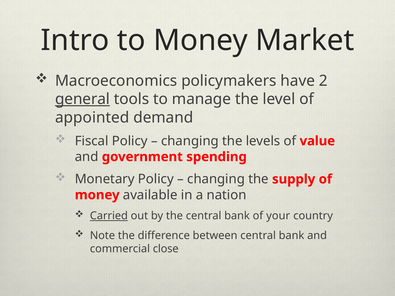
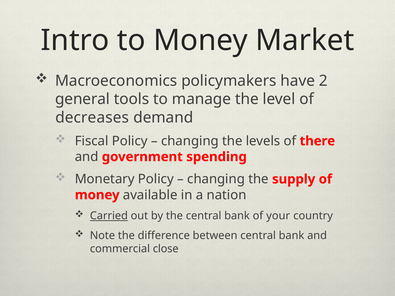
general underline: present -> none
appointed: appointed -> decreases
value: value -> there
